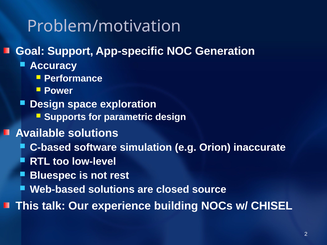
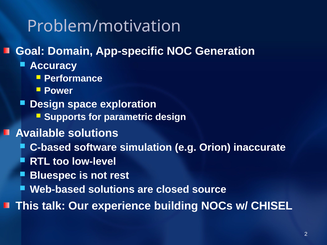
Support: Support -> Domain
